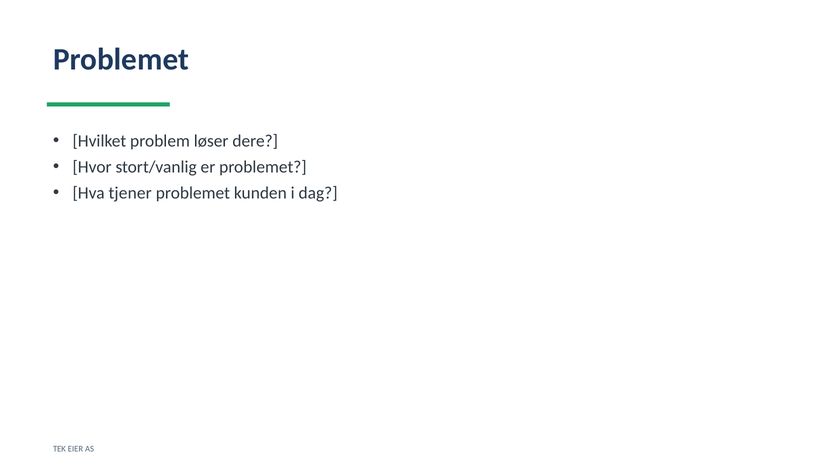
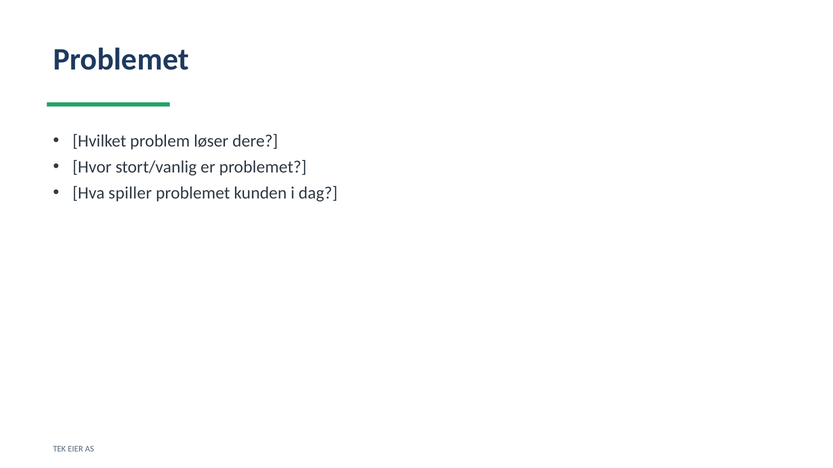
tjener: tjener -> spiller
